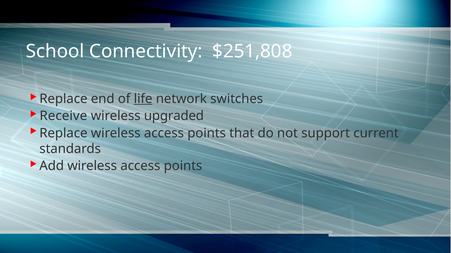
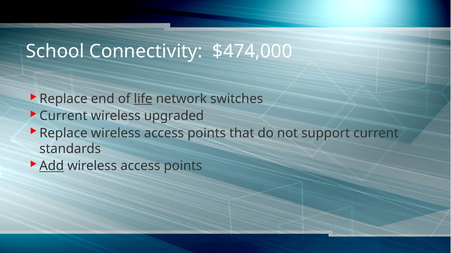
$251,808: $251,808 -> $474,000
Receive at (63, 116): Receive -> Current
Add underline: none -> present
